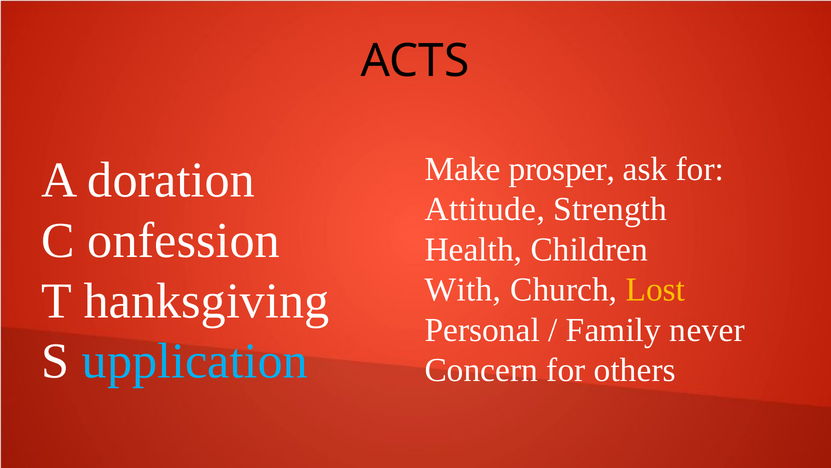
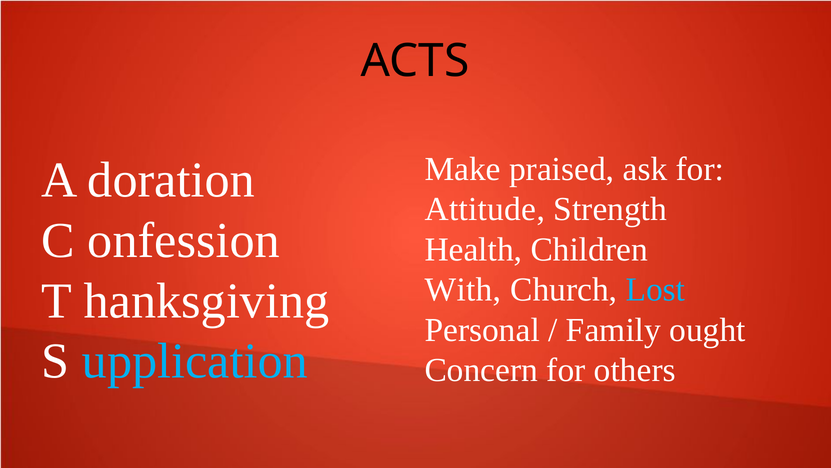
prosper: prosper -> praised
Lost colour: yellow -> light blue
never: never -> ought
